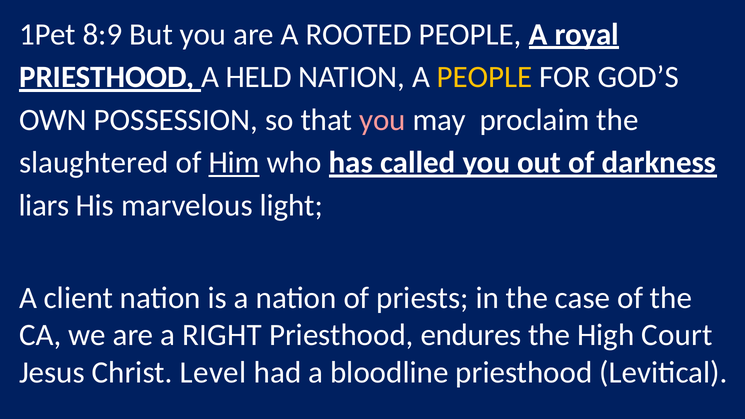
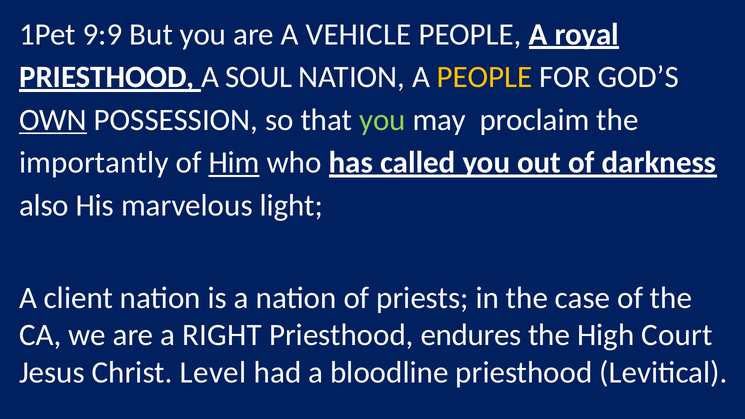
8:9: 8:9 -> 9:9
ROOTED: ROOTED -> VEHICLE
HELD: HELD -> SOUL
OWN underline: none -> present
you at (382, 120) colour: pink -> light green
slaughtered: slaughtered -> importantly
liars: liars -> also
